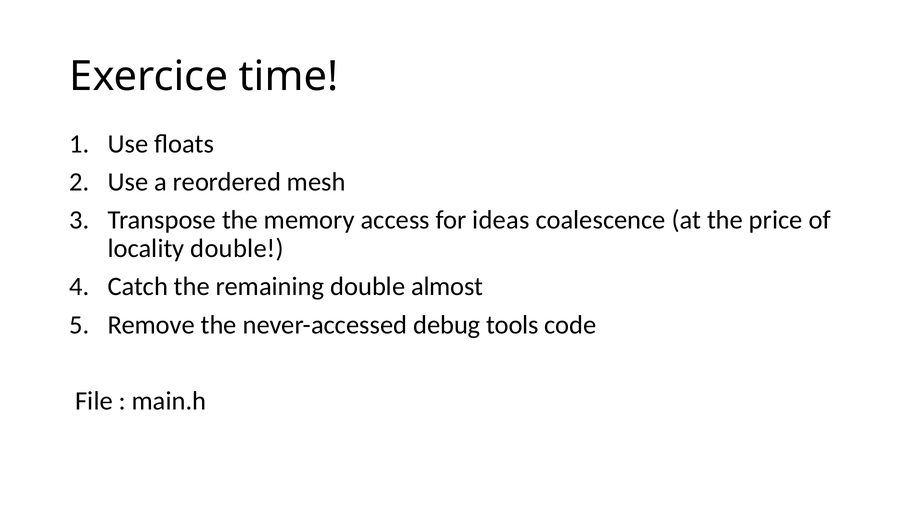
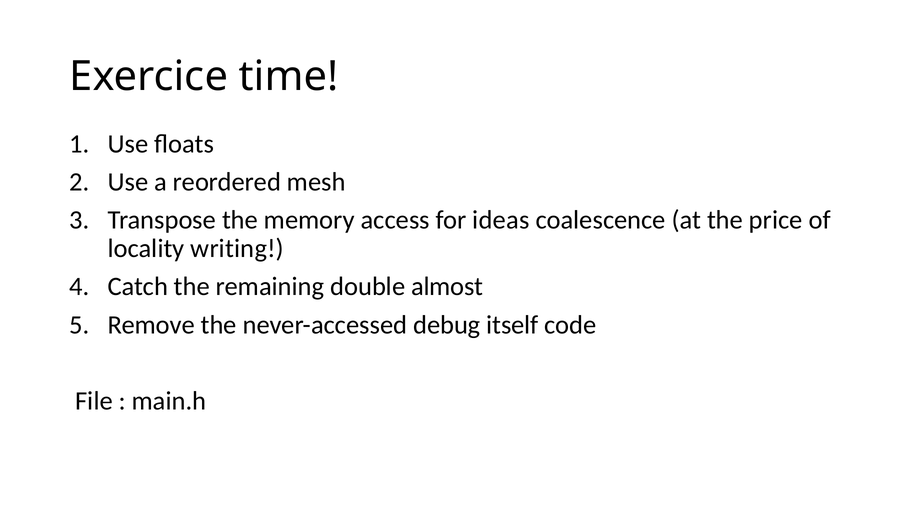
locality double: double -> writing
tools: tools -> itself
